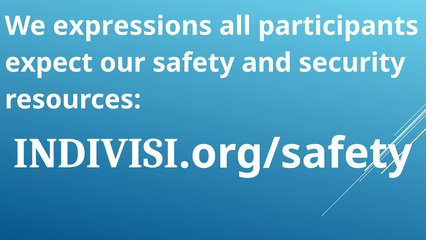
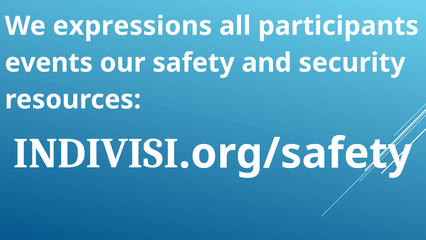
expect: expect -> events
